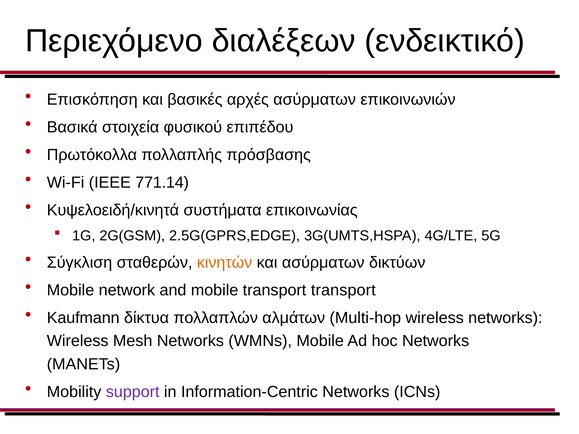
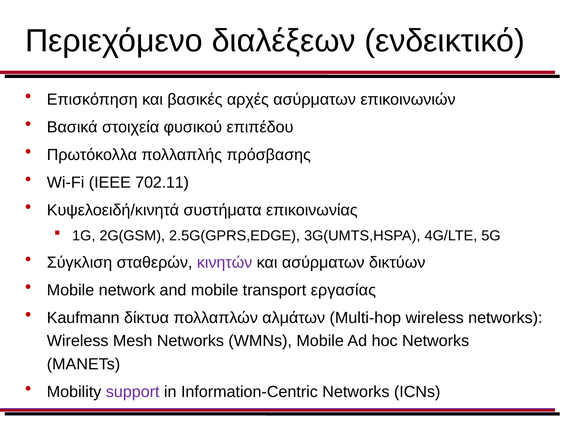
771.14: 771.14 -> 702.11
κινητών colour: orange -> purple
transport transport: transport -> εργασίας
